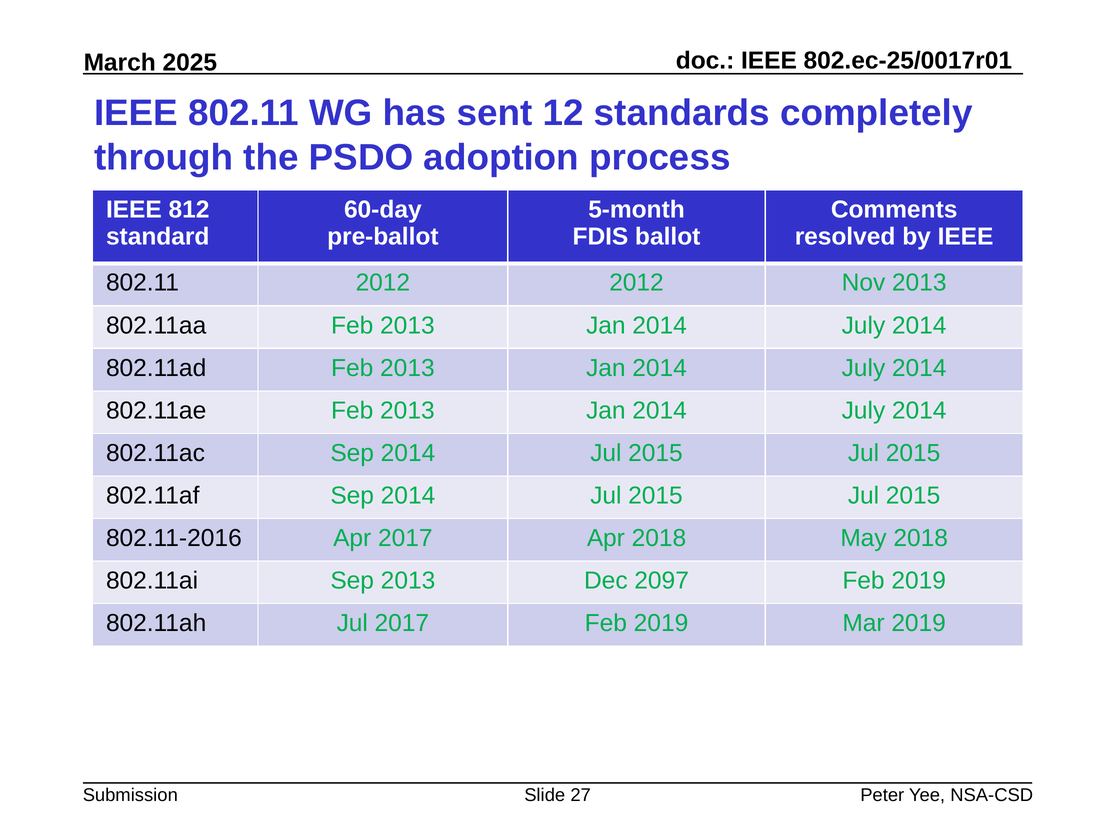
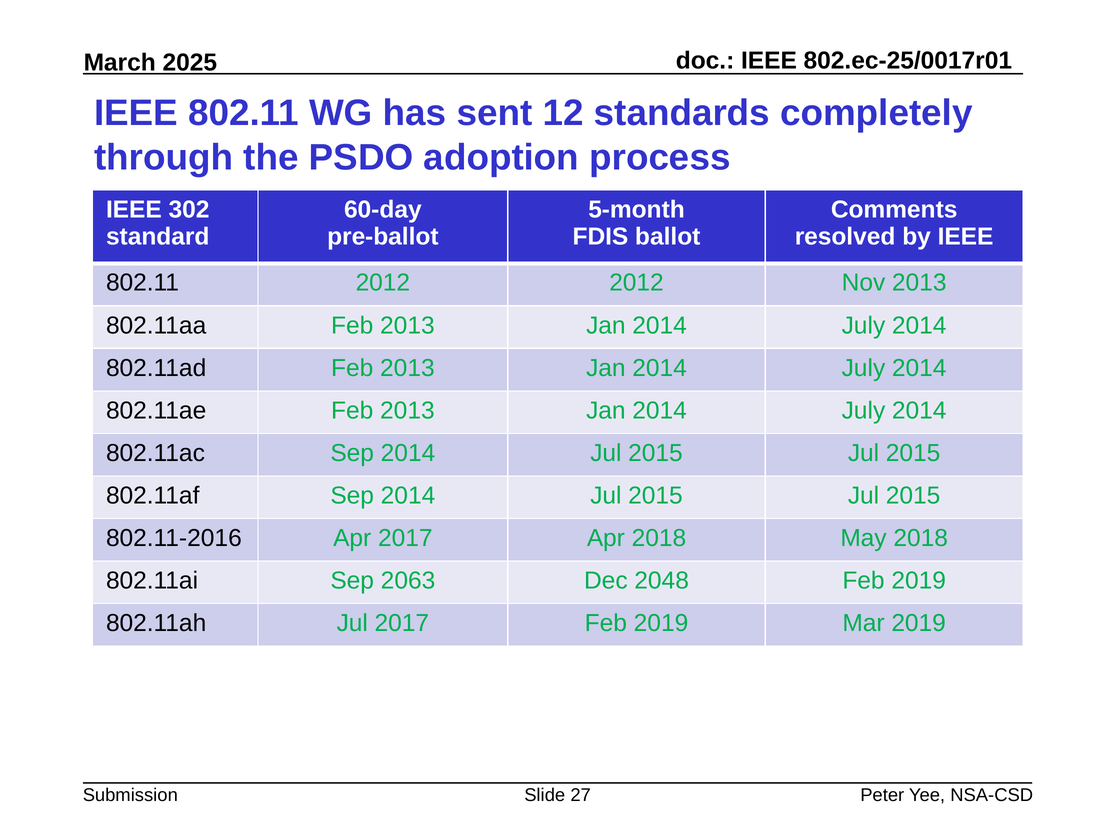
812: 812 -> 302
Sep 2013: 2013 -> 2063
2097: 2097 -> 2048
